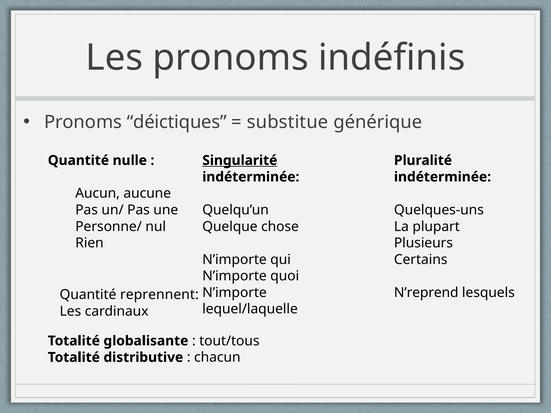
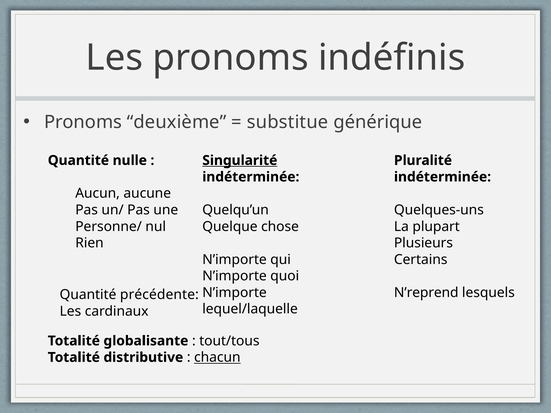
déictiques: déictiques -> deuxième
reprennent: reprennent -> précédente
chacun underline: none -> present
